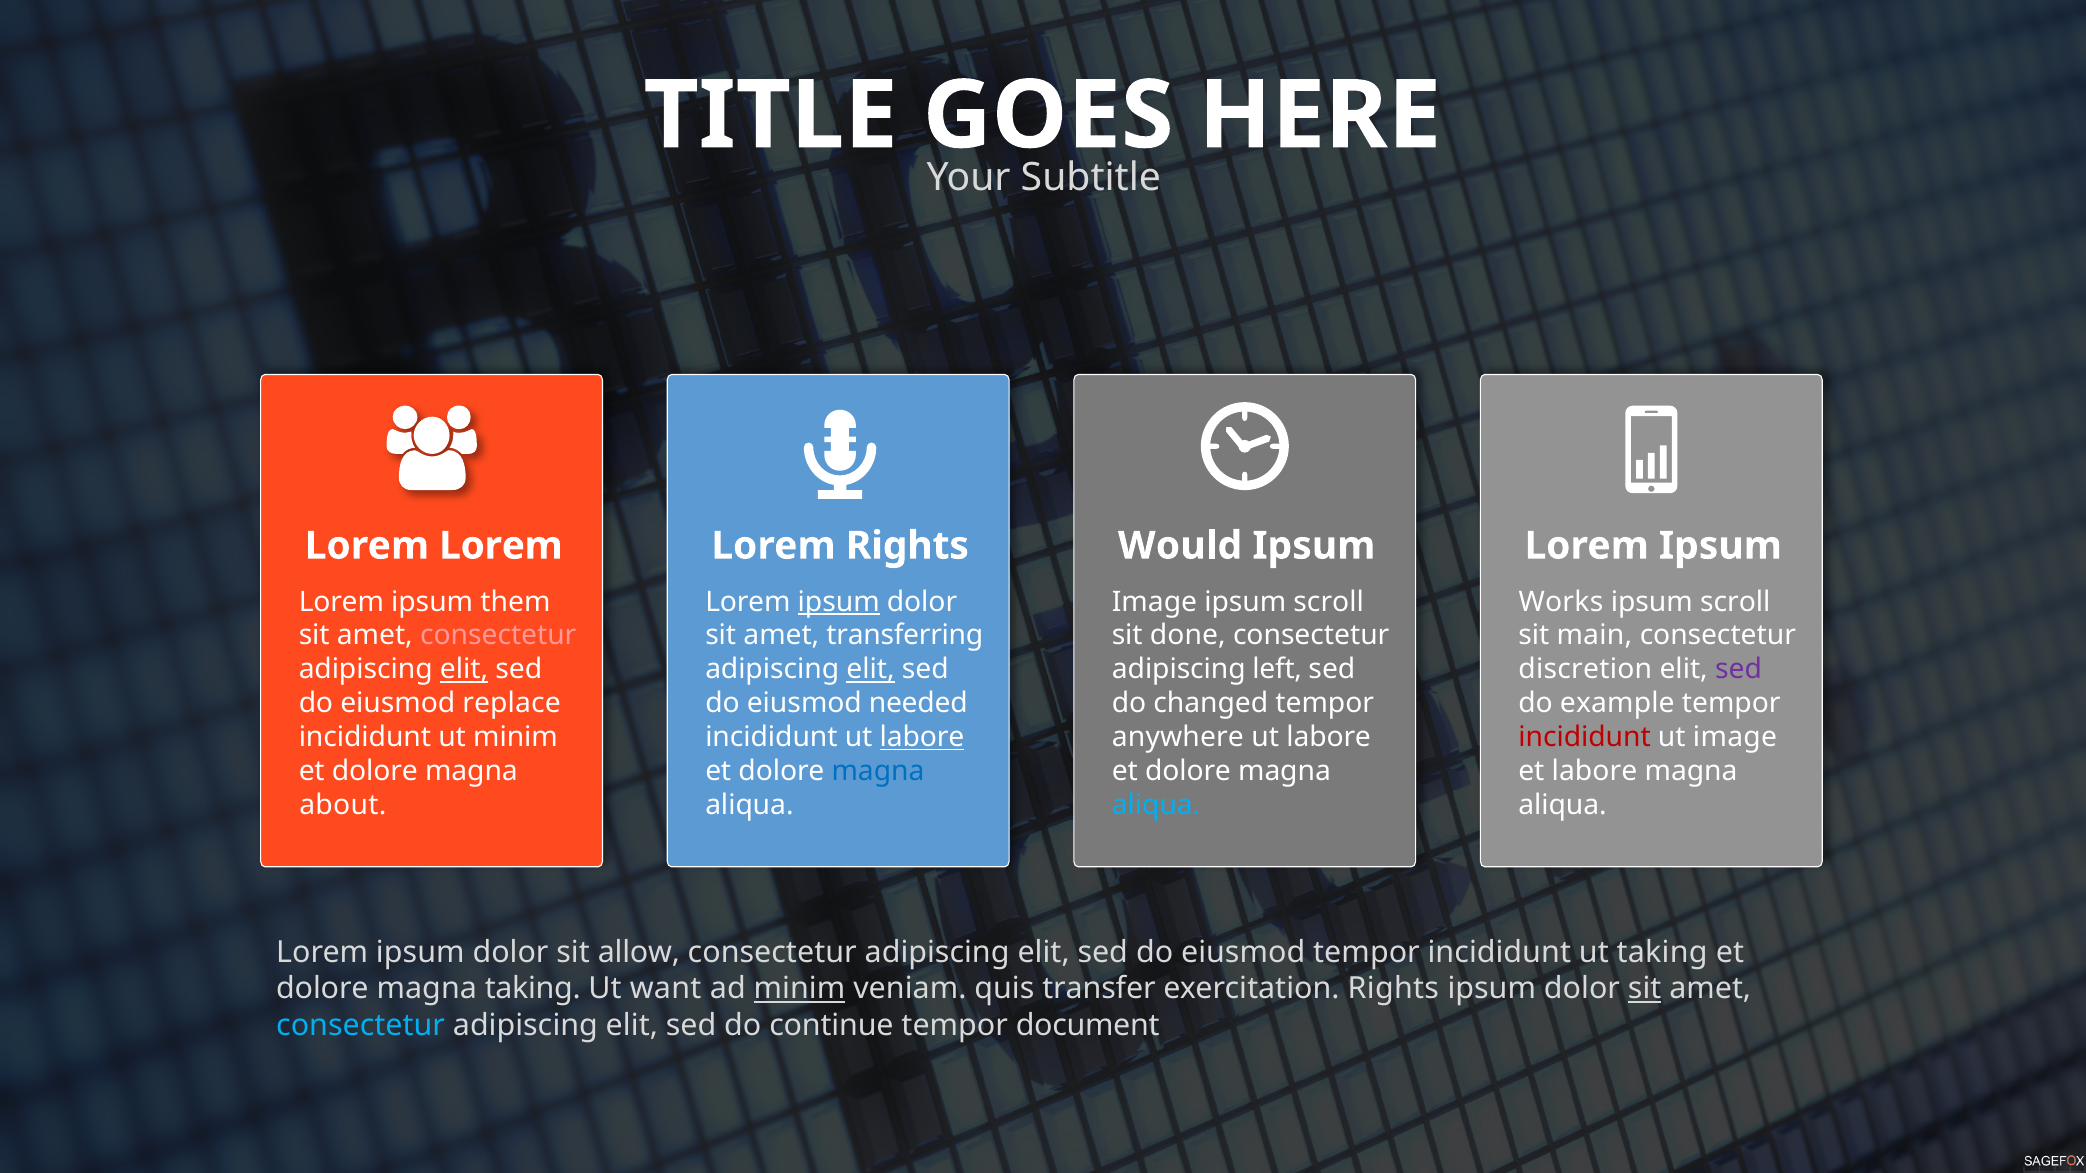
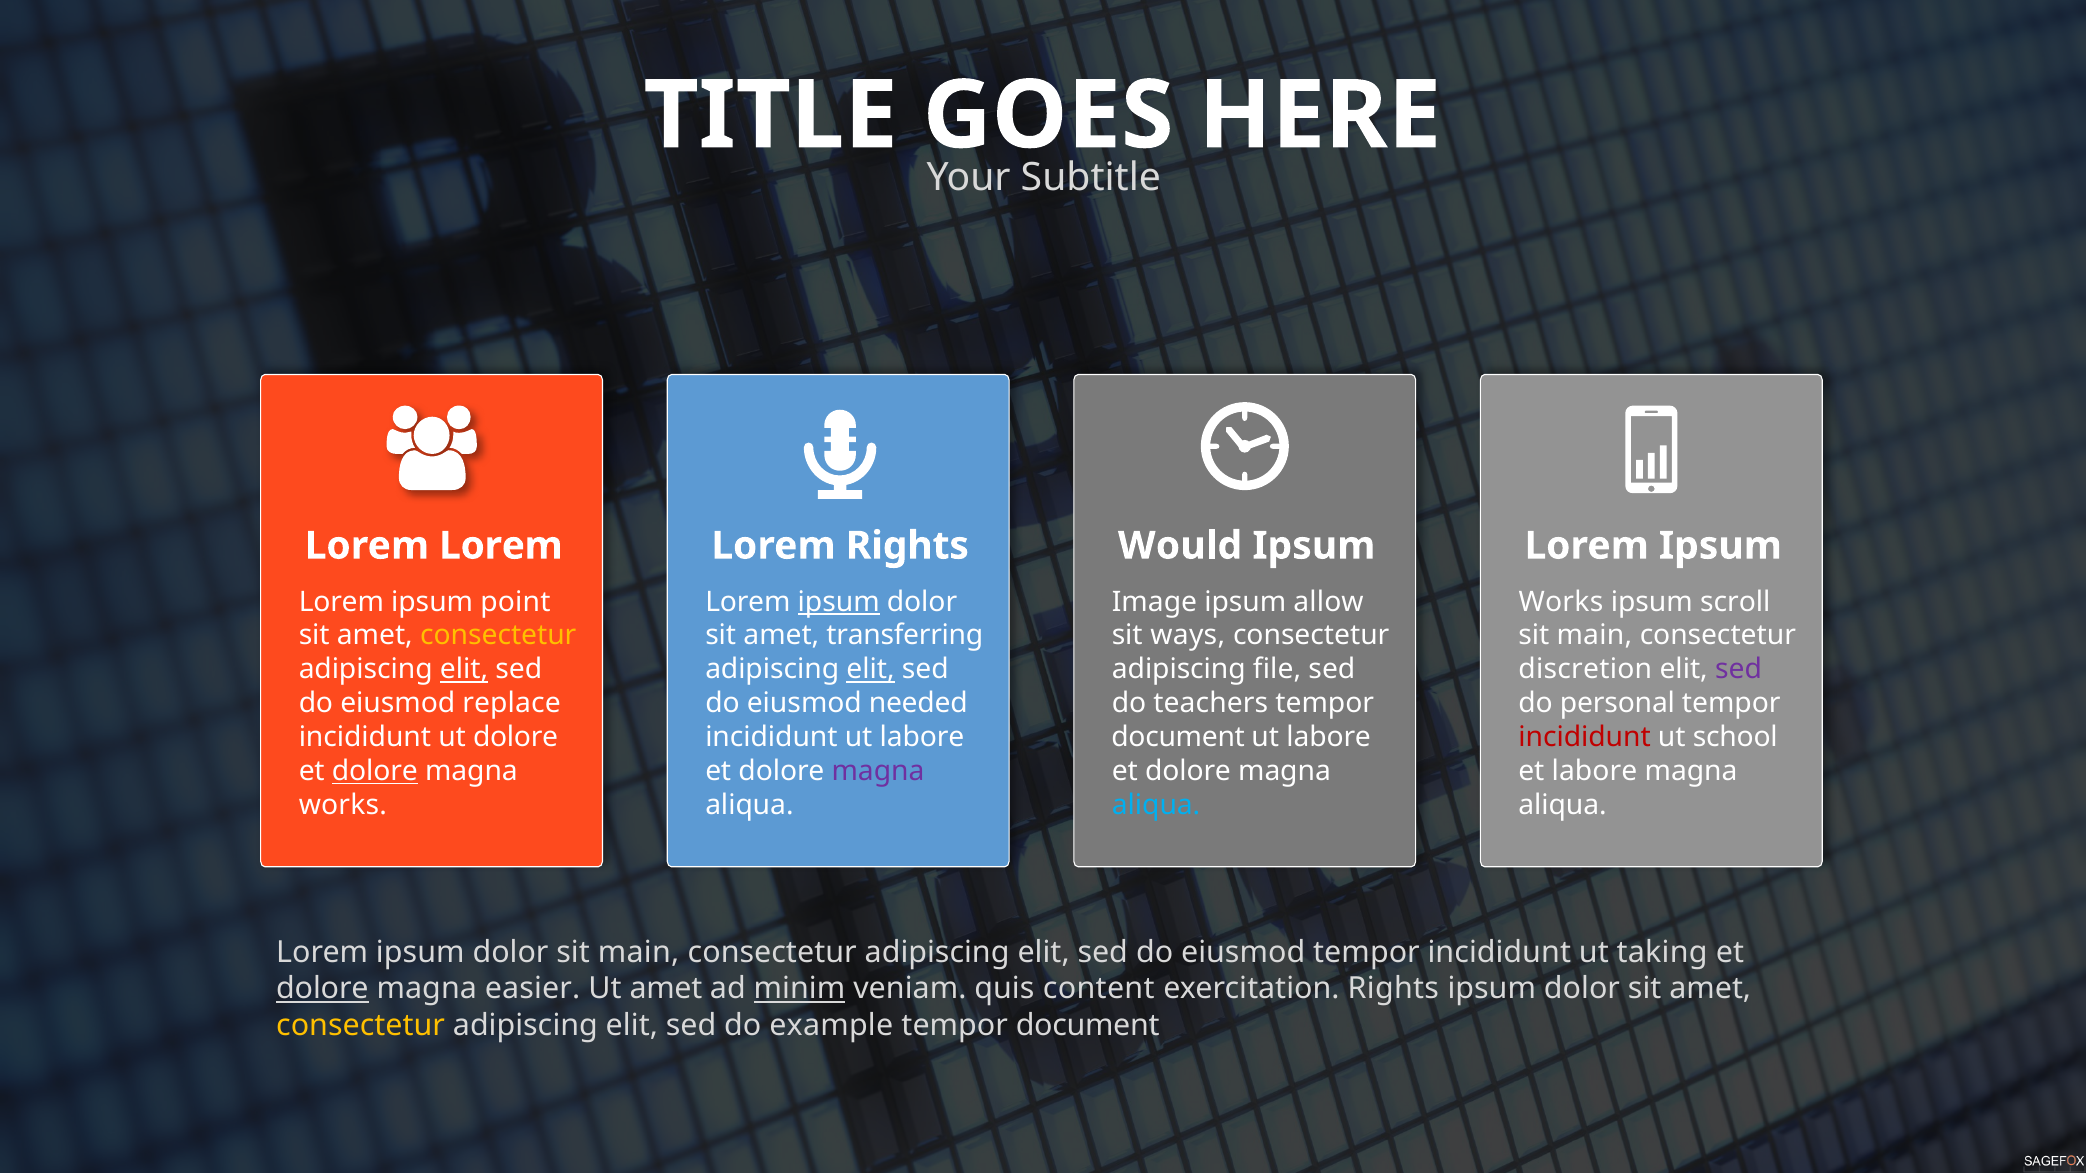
them: them -> point
scroll at (1329, 602): scroll -> allow
consectetur at (498, 636) colour: pink -> yellow
done: done -> ways
left: left -> file
changed: changed -> teachers
example: example -> personal
ut minim: minim -> dolore
labore at (922, 738) underline: present -> none
anywhere at (1178, 738): anywhere -> document
ut image: image -> school
dolore at (375, 772) underline: none -> present
magna at (878, 772) colour: blue -> purple
about at (343, 806): about -> works
dolor sit allow: allow -> main
dolore at (322, 989) underline: none -> present
magna taking: taking -> easier
Ut want: want -> amet
transfer: transfer -> content
sit at (1645, 989) underline: present -> none
consectetur at (361, 1026) colour: light blue -> yellow
continue: continue -> example
